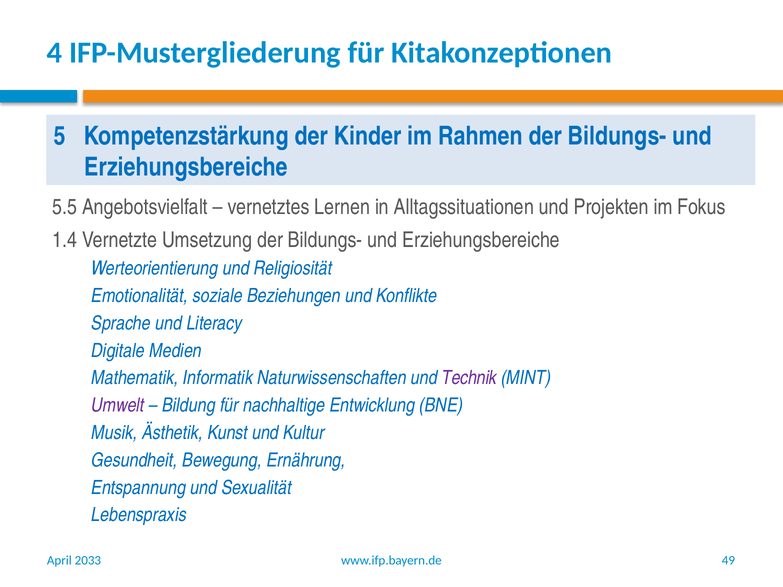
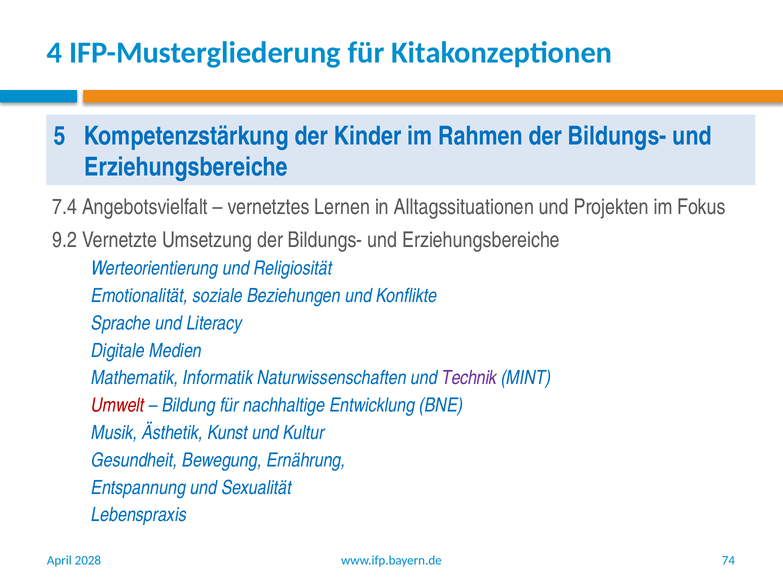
5.5: 5.5 -> 7.4
1.4: 1.4 -> 9.2
Umwelt colour: purple -> red
2033: 2033 -> 2028
49: 49 -> 74
